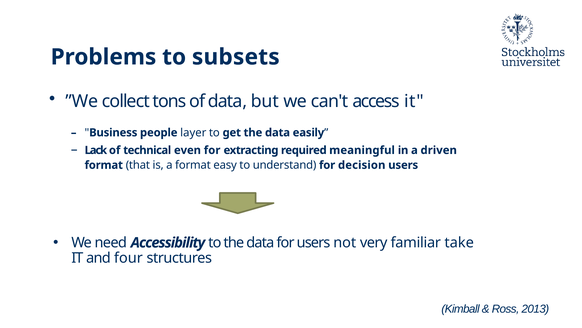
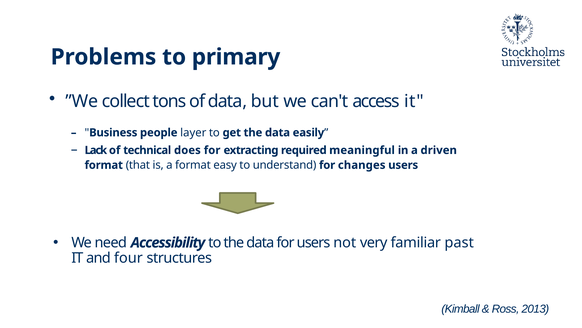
subsets: subsets -> primary
even: even -> does
decision: decision -> changes
take: take -> past
